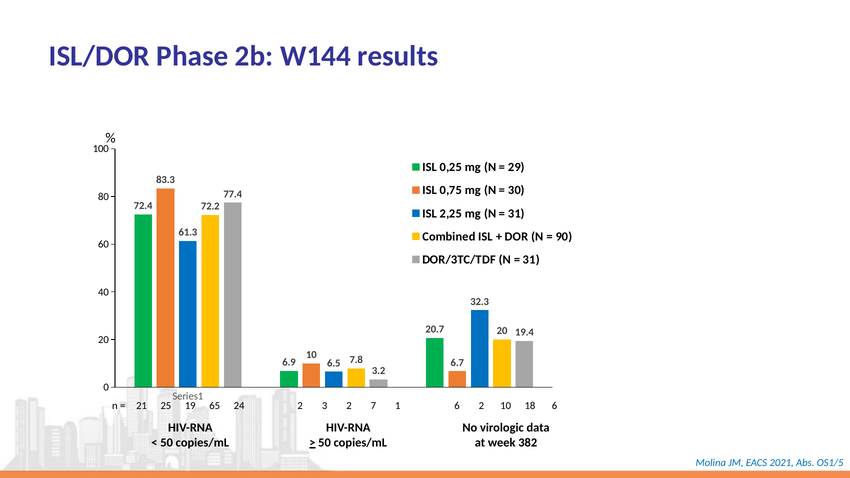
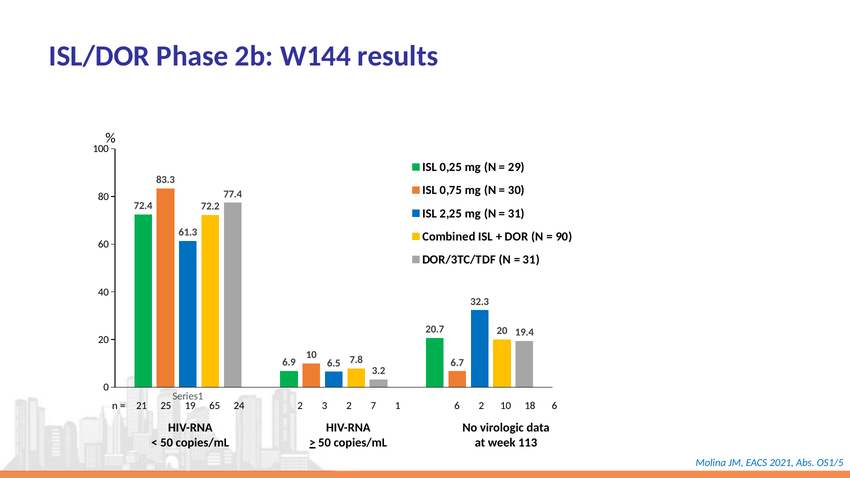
382: 382 -> 113
